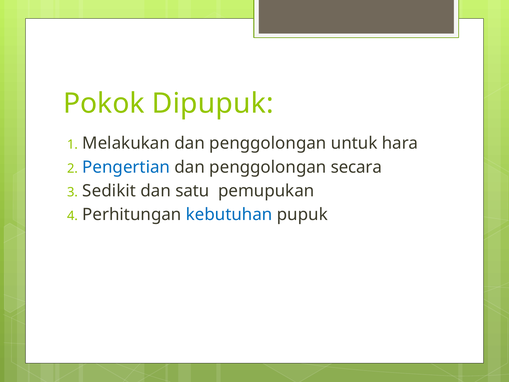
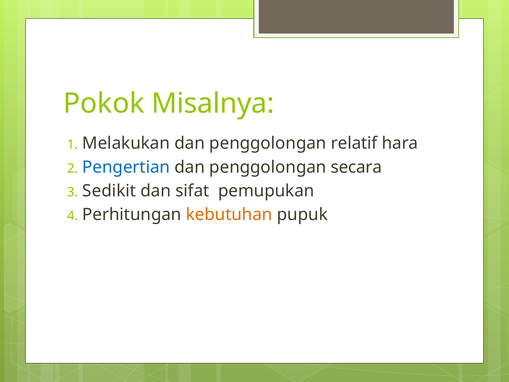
Dipupuk: Dipupuk -> Misalnya
untuk: untuk -> relatif
satu: satu -> sifat
kebutuhan colour: blue -> orange
